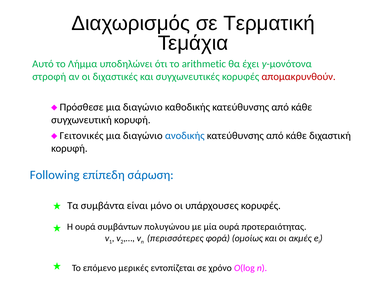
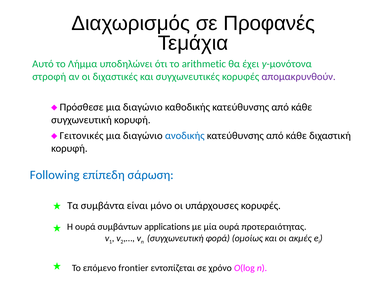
Τερματική: Τερματική -> Προφανές
απομακρυνθούν colour: red -> purple
πολυγώνου: πολυγώνου -> applications
n περισσότερες: περισσότερες -> συγχωνευτική
μερικές: μερικές -> frontier
